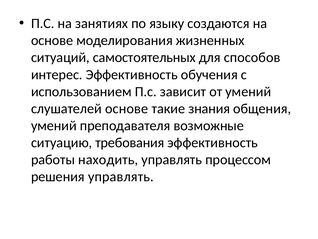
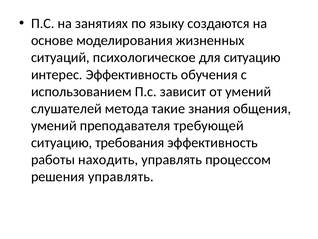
самостоятельных: самостоятельных -> психологическое
для способов: способов -> ситуацию
слушателей основе: основе -> метода
возможные: возможные -> требующей
